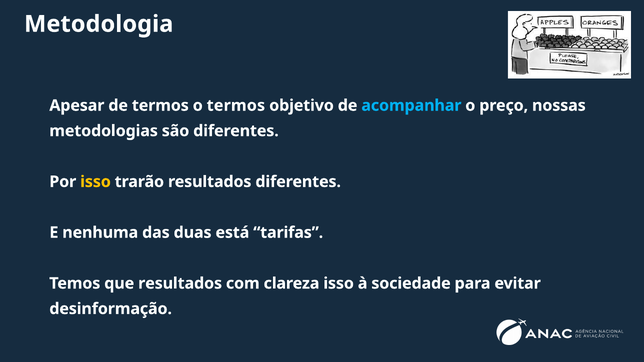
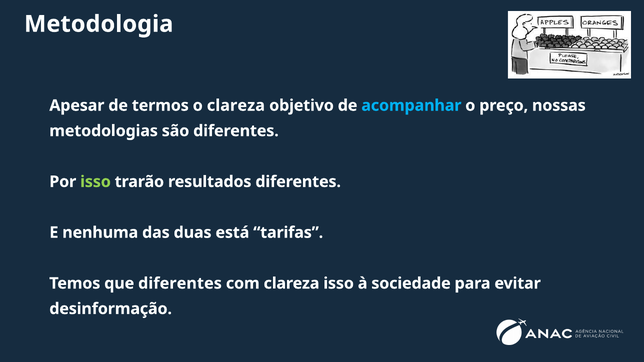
o termos: termos -> clareza
isso at (96, 182) colour: yellow -> light green
que resultados: resultados -> diferentes
